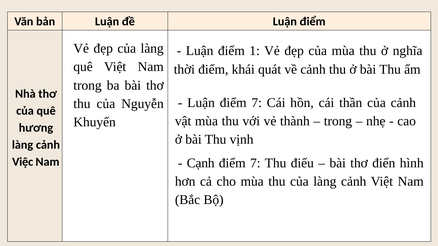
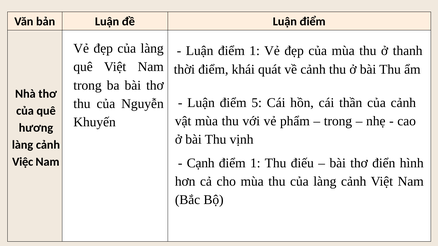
nghĩa: nghĩa -> thanh
Luận điểm 7: 7 -> 5
thành: thành -> phẩm
7 at (255, 163): 7 -> 1
